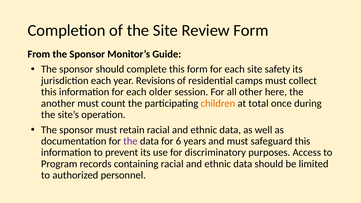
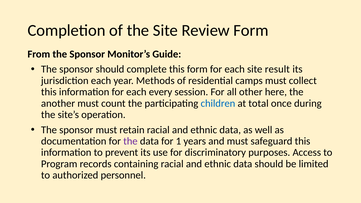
safety: safety -> result
Revisions: Revisions -> Methods
older: older -> every
children colour: orange -> blue
6: 6 -> 1
